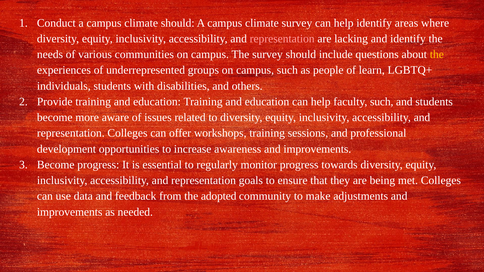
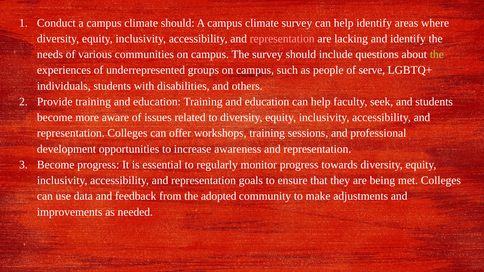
the at (437, 55) colour: yellow -> light green
learn: learn -> serve
faculty such: such -> seek
awareness and improvements: improvements -> representation
